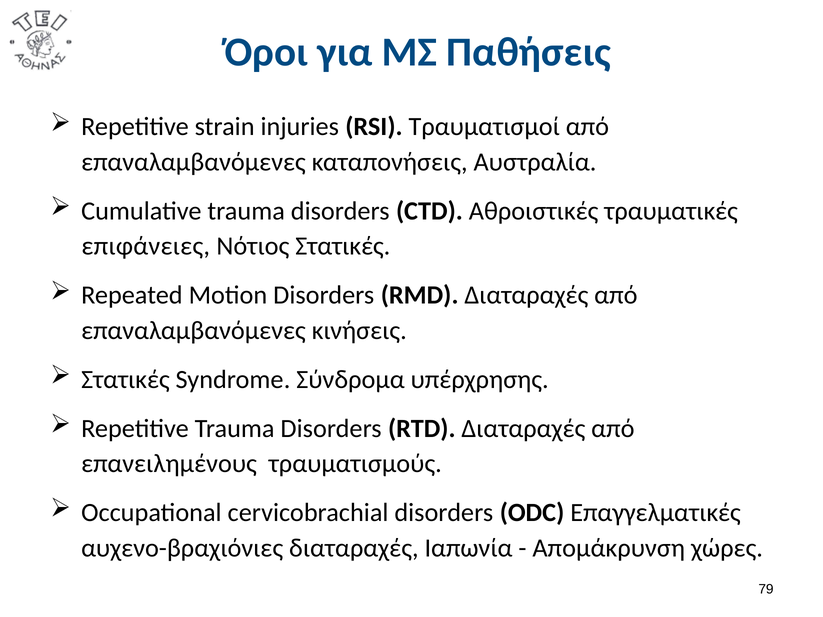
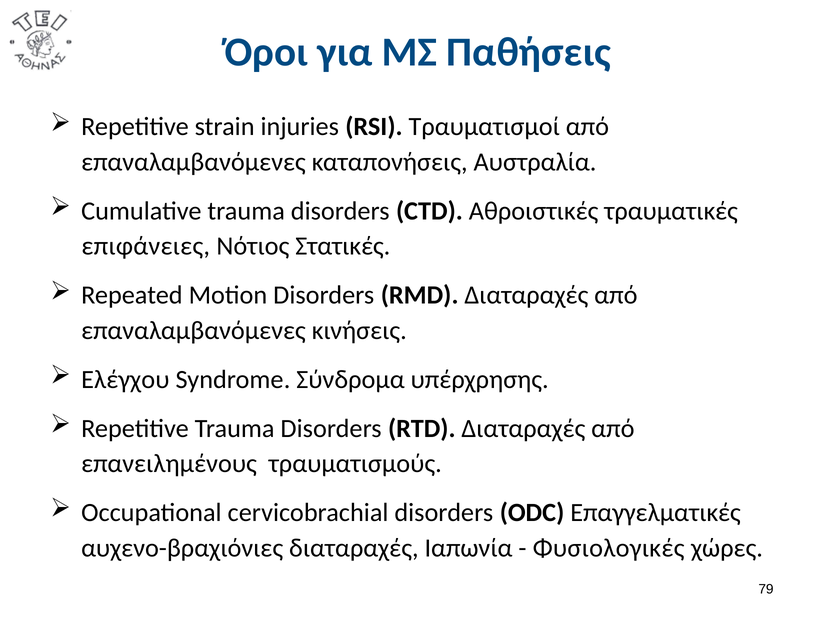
Στατικές at (125, 380): Στατικές -> Ελέγχου
Απομάκρυνση: Απομάκρυνση -> Φυσιολογικές
